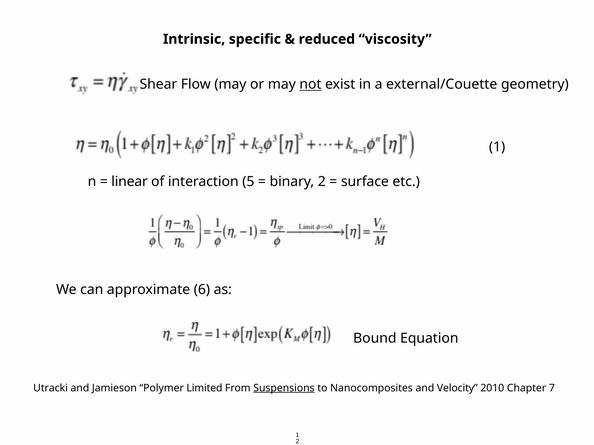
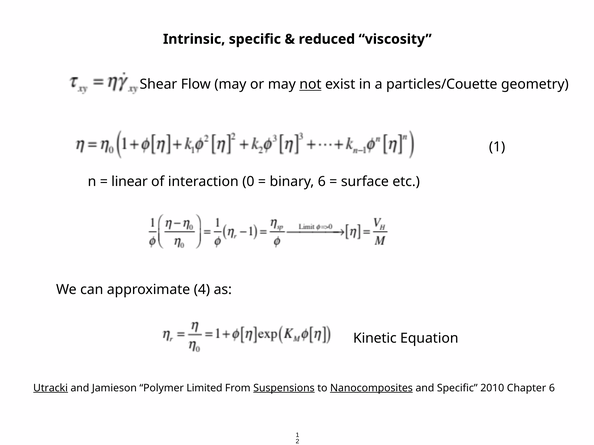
external/Couette: external/Couette -> particles/Couette
5: 5 -> 0
binary 2: 2 -> 6
6: 6 -> 4
Bound: Bound -> Kinetic
Utracki underline: none -> present
Nanocomposites underline: none -> present
and Velocity: Velocity -> Specific
Chapter 7: 7 -> 6
